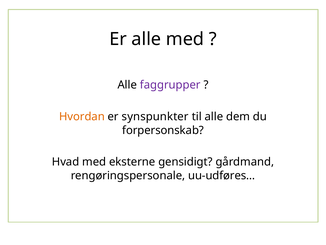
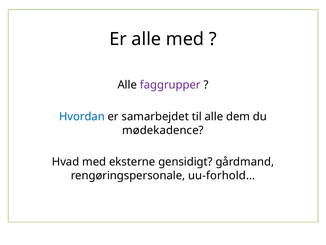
Hvordan colour: orange -> blue
synspunkter: synspunkter -> samarbejdet
forpersonskab: forpersonskab -> mødekadence
uu-udføres…: uu-udføres… -> uu-forhold…
